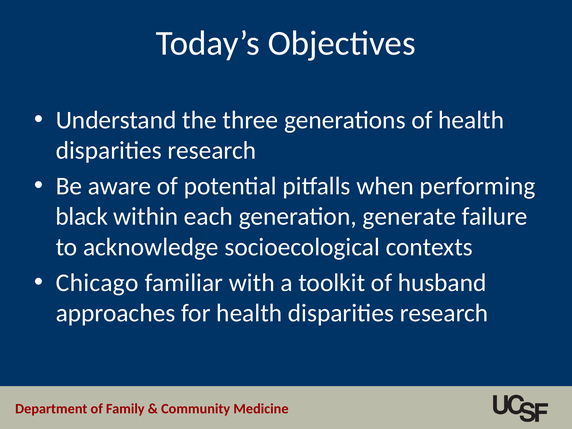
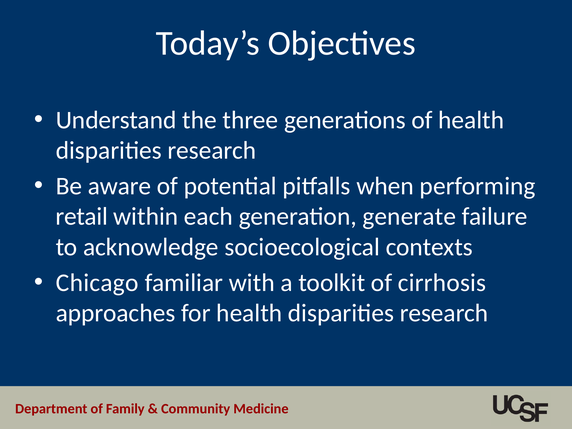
black: black -> retail
husband: husband -> cirrhosis
